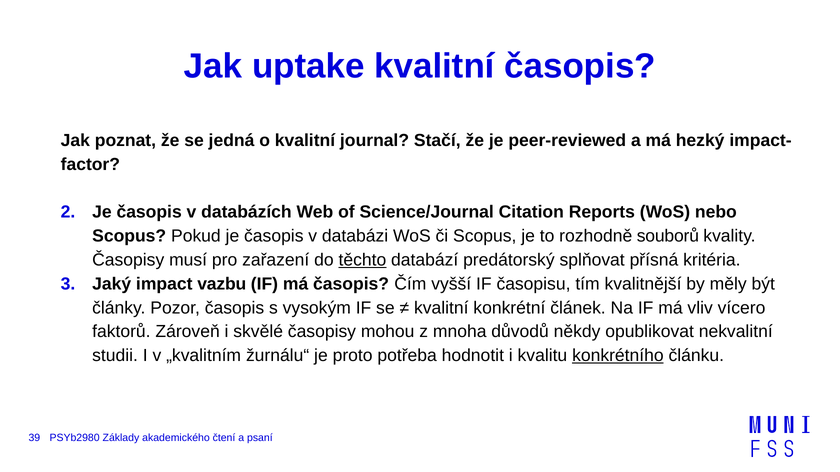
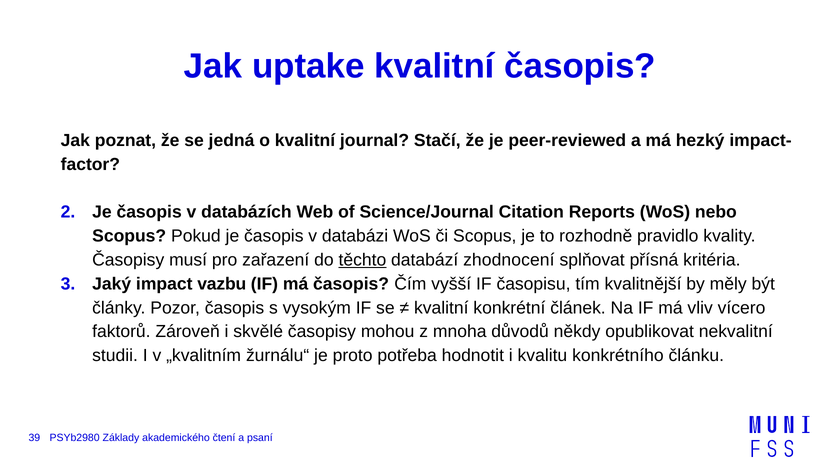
souborů: souborů -> pravidlo
predátorský: predátorský -> zhodnocení
konkrétního underline: present -> none
